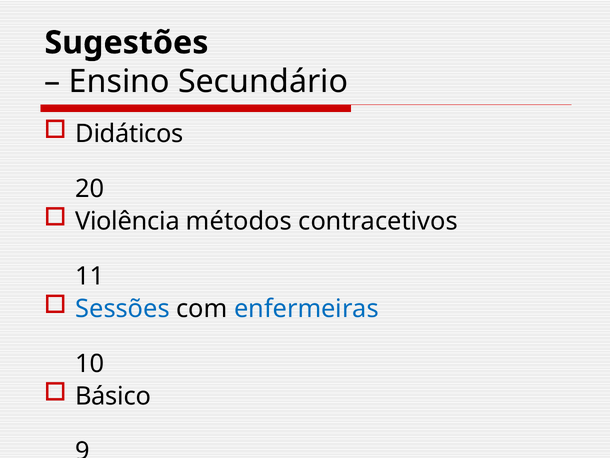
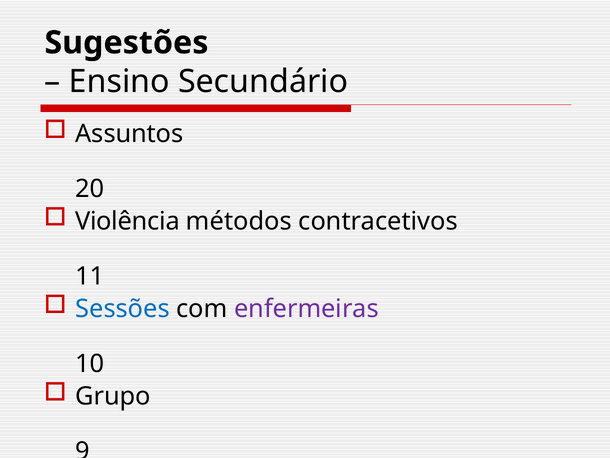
Didáticos at (129, 134): Didáticos -> Assuntos
enfermeiras colour: blue -> purple
Básico at (113, 396): Básico -> Grupo
